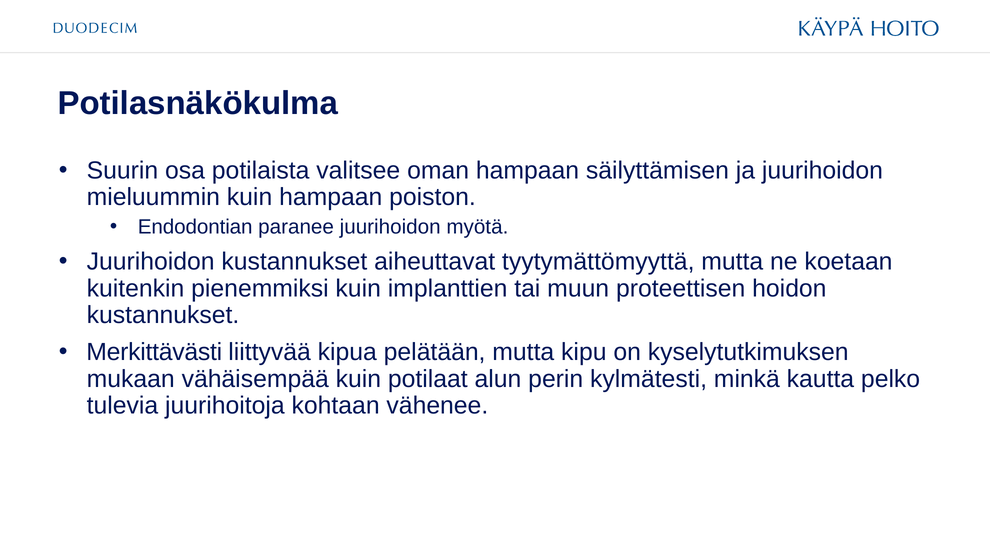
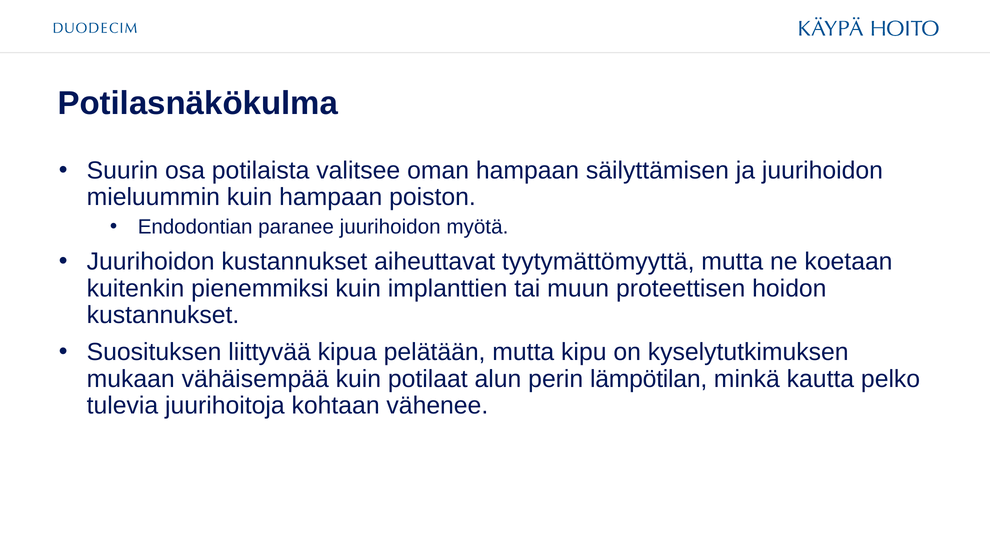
Merkittävästi: Merkittävästi -> Suosituksen
kylmätesti: kylmätesti -> lämpötilan
